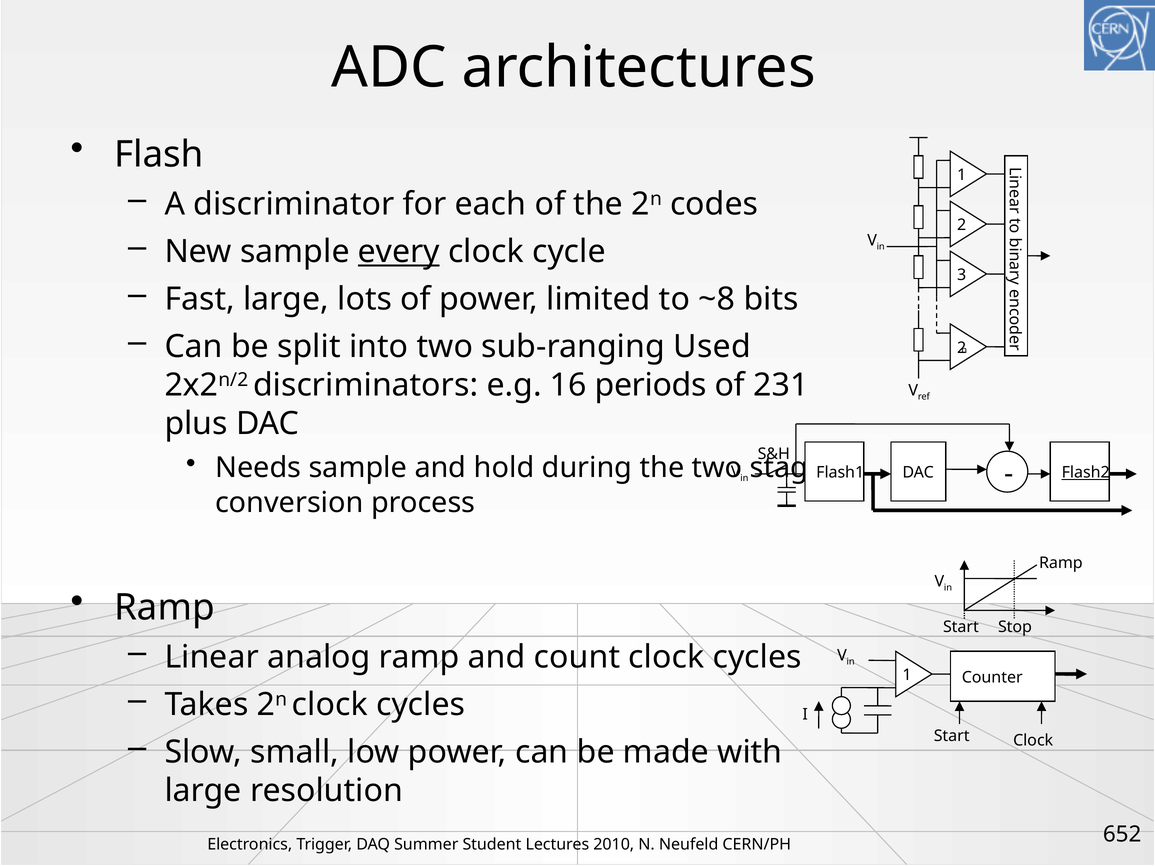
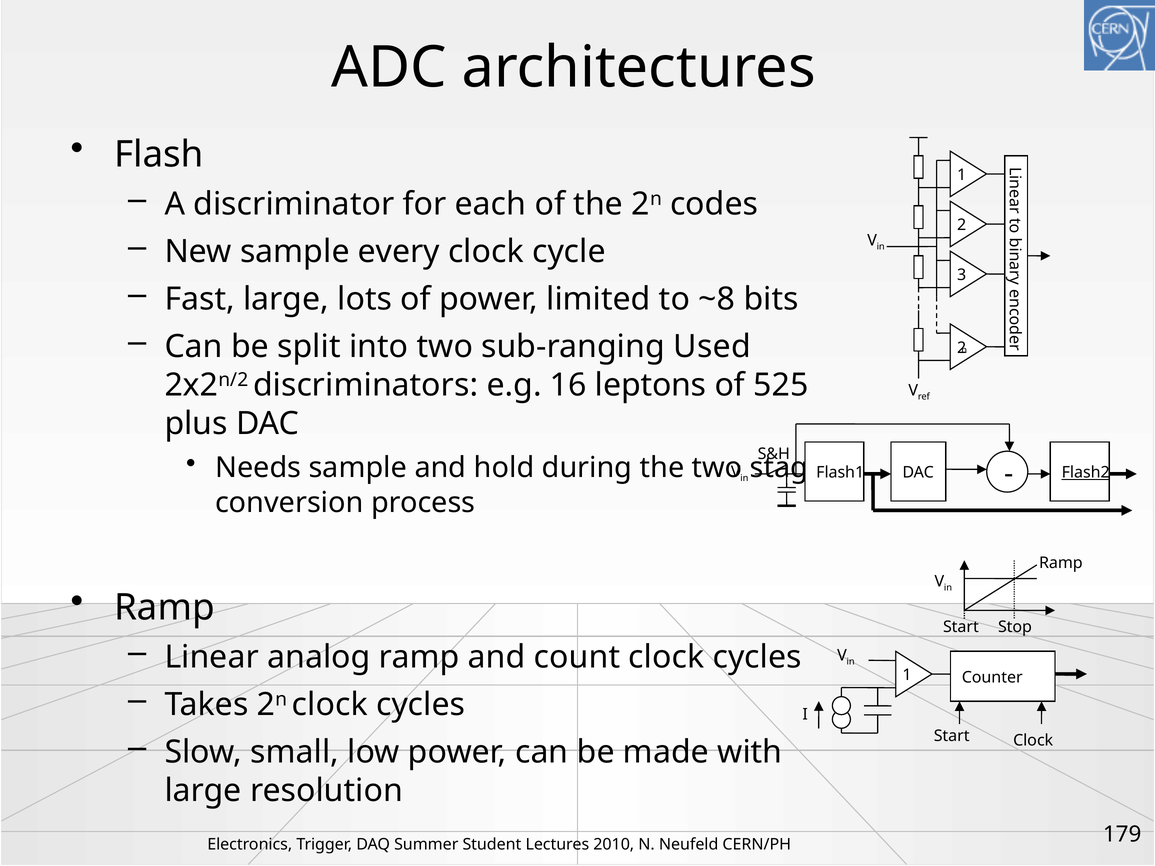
every underline: present -> none
periods: periods -> leptons
231: 231 -> 525
652: 652 -> 179
